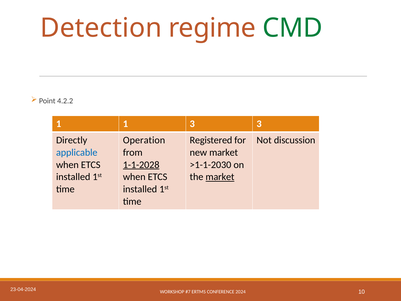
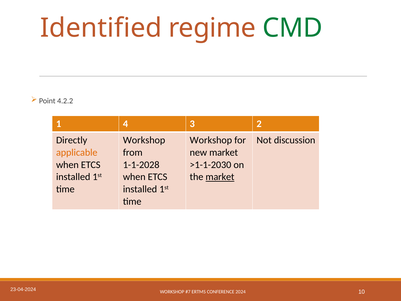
Detection: Detection -> Identified
1 1: 1 -> 4
3 3: 3 -> 2
Operation at (144, 140): Operation -> Workshop
Registered at (211, 140): Registered -> Workshop
applicable colour: blue -> orange
1-1-2028 underline: present -> none
